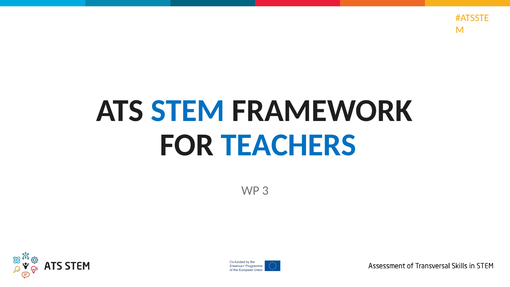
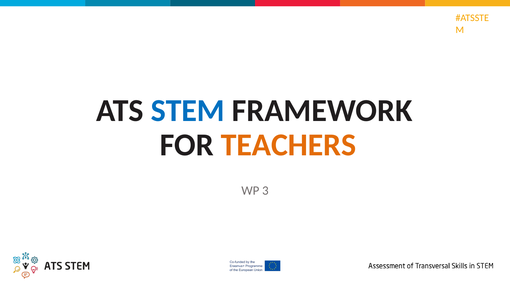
TEACHERS colour: blue -> orange
